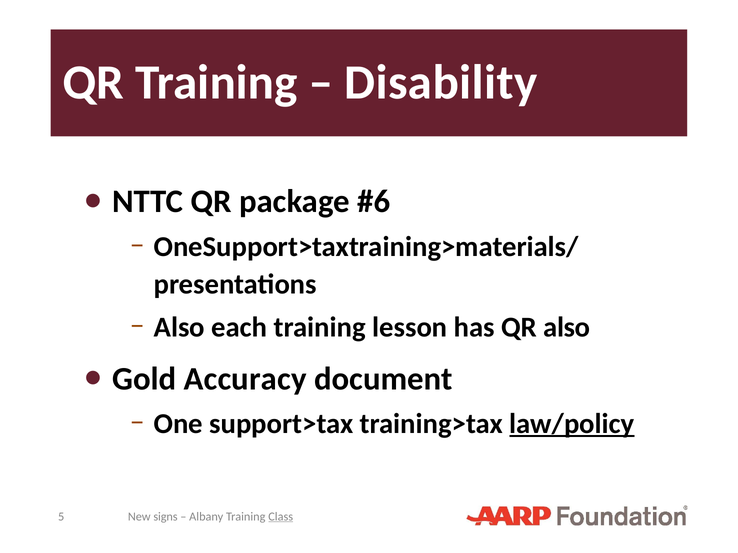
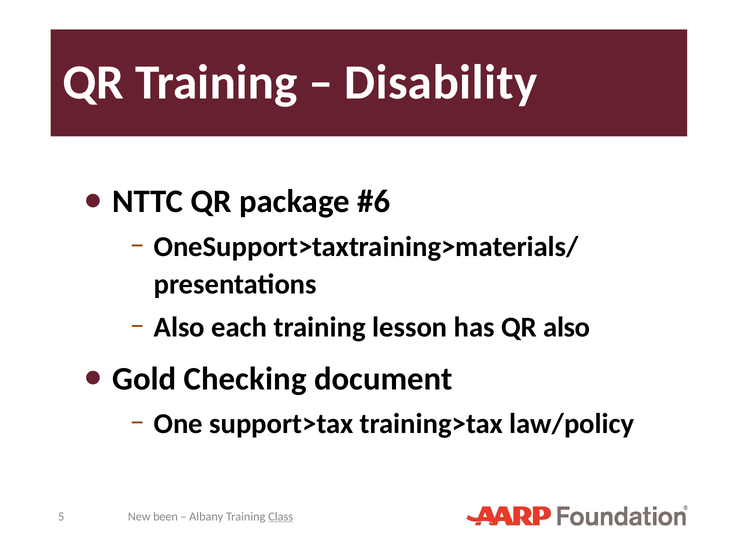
Accuracy: Accuracy -> Checking
law/policy underline: present -> none
signs: signs -> been
